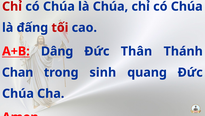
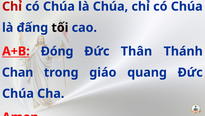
tối colour: red -> black
Dâng: Dâng -> Đóng
sinh: sinh -> giáo
